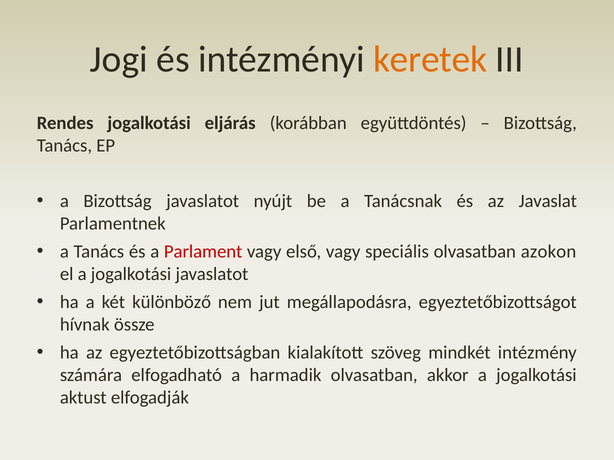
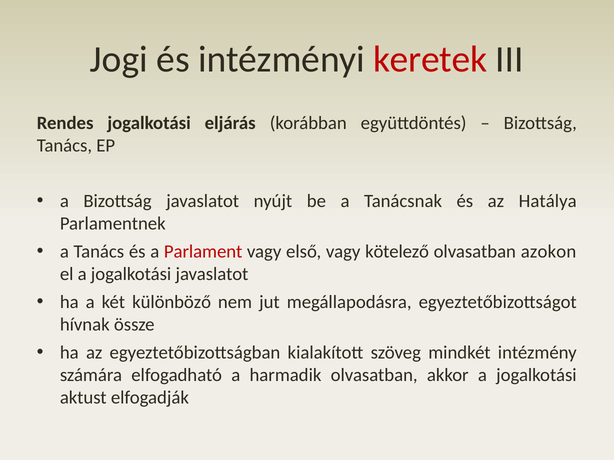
keretek colour: orange -> red
Javaslat: Javaslat -> Hatálya
speciális: speciális -> kötelező
